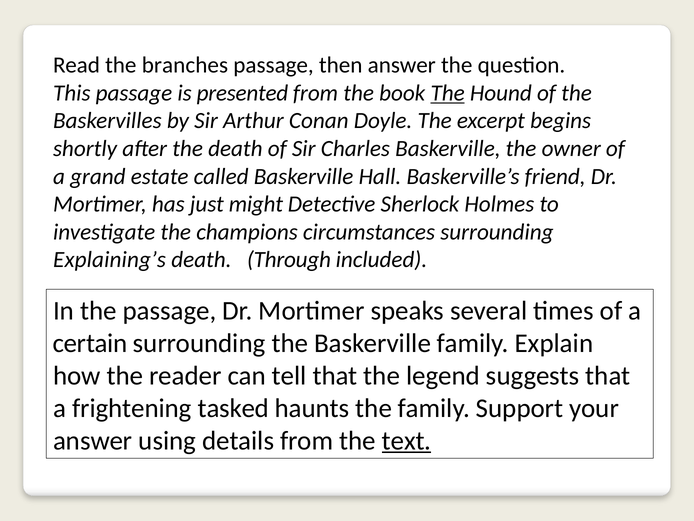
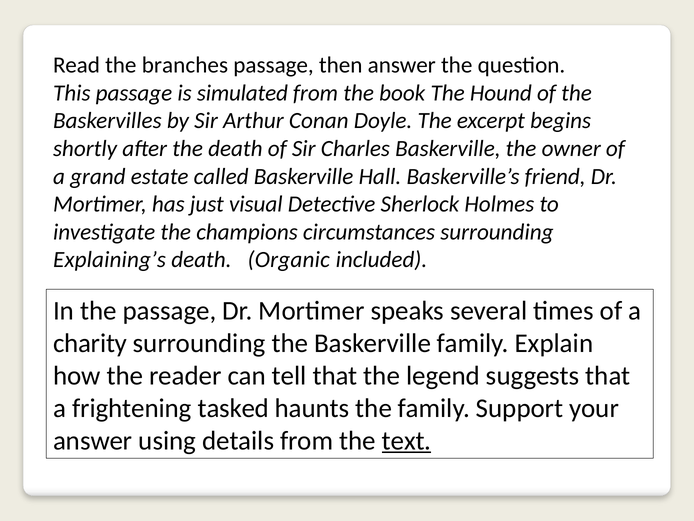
presented: presented -> simulated
The at (448, 93) underline: present -> none
might: might -> visual
Through: Through -> Organic
certain: certain -> charity
